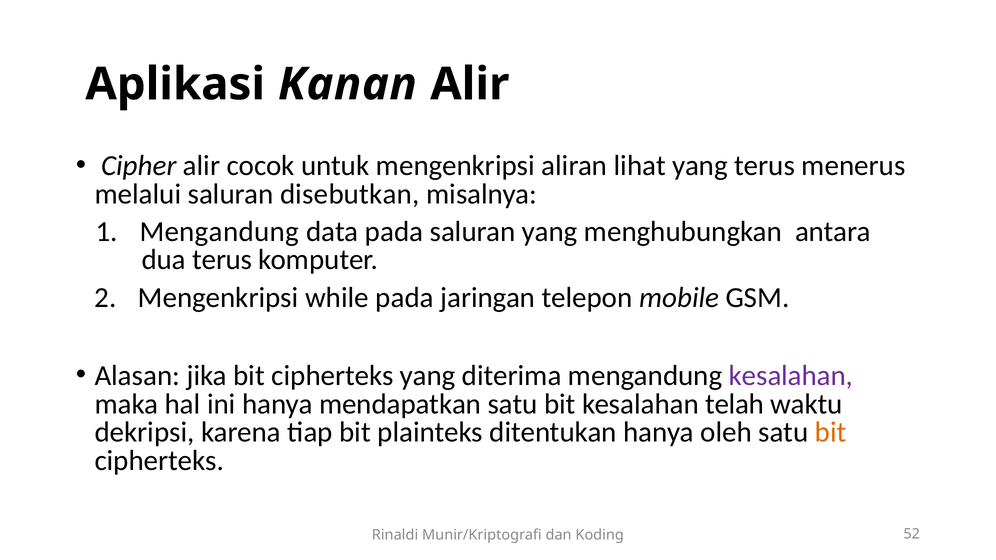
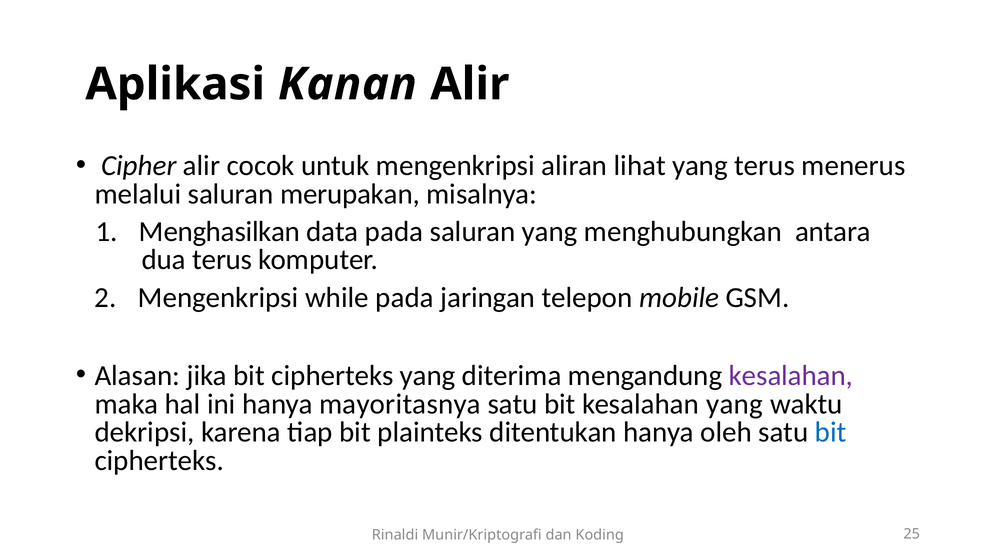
disebutkan: disebutkan -> merupakan
1 Mengandung: Mengandung -> Menghasilkan
mendapatkan: mendapatkan -> mayoritasnya
kesalahan telah: telah -> yang
bit at (831, 432) colour: orange -> blue
52: 52 -> 25
